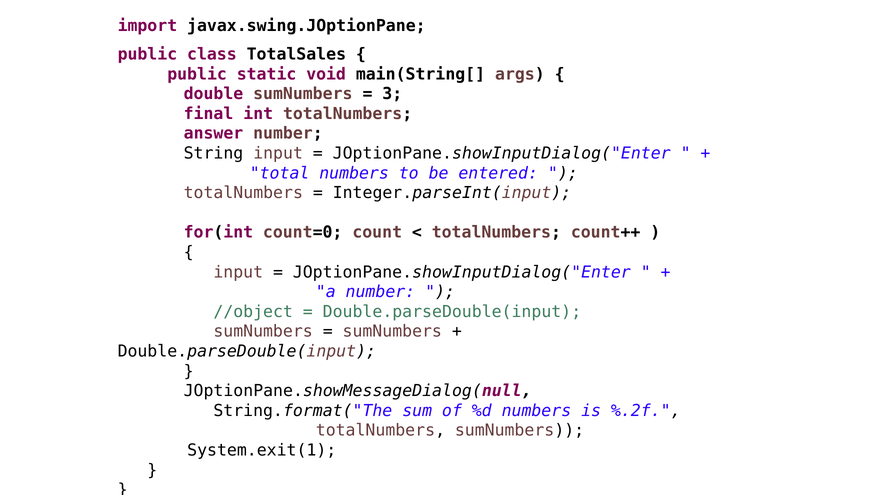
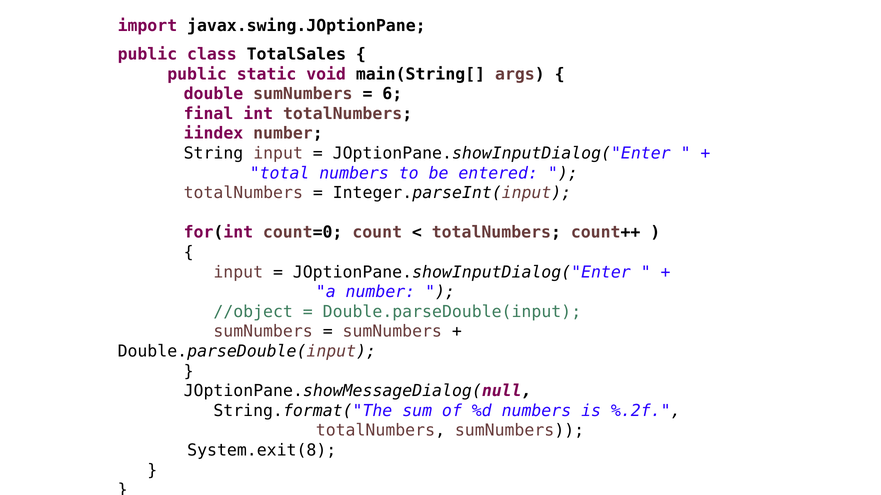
3: 3 -> 6
answer: answer -> iindex
System.exit(1: System.exit(1 -> System.exit(8
